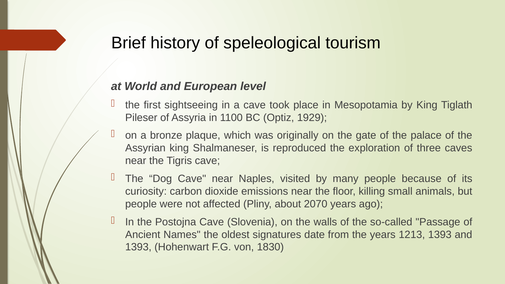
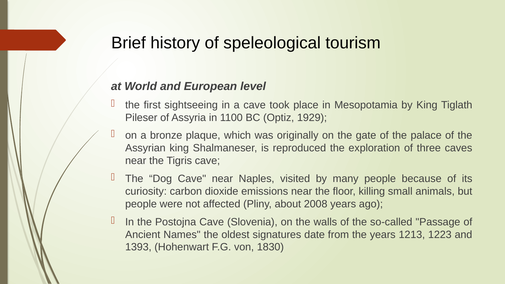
2070: 2070 -> 2008
1213 1393: 1393 -> 1223
